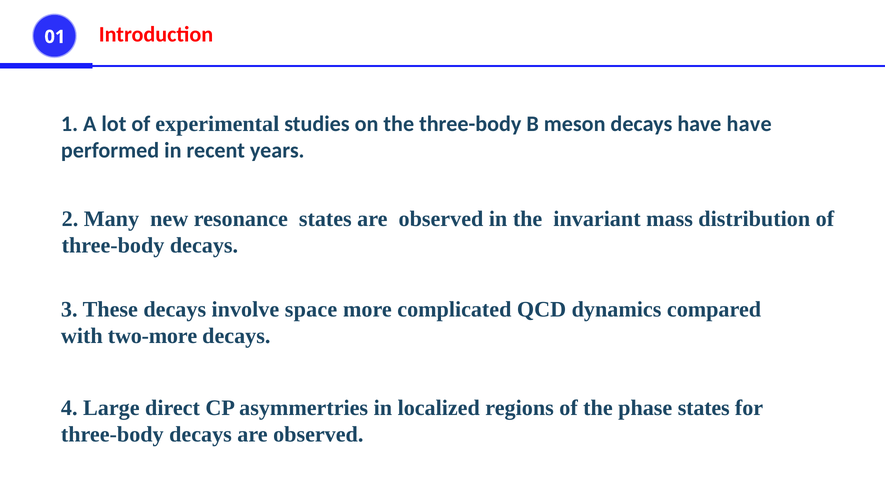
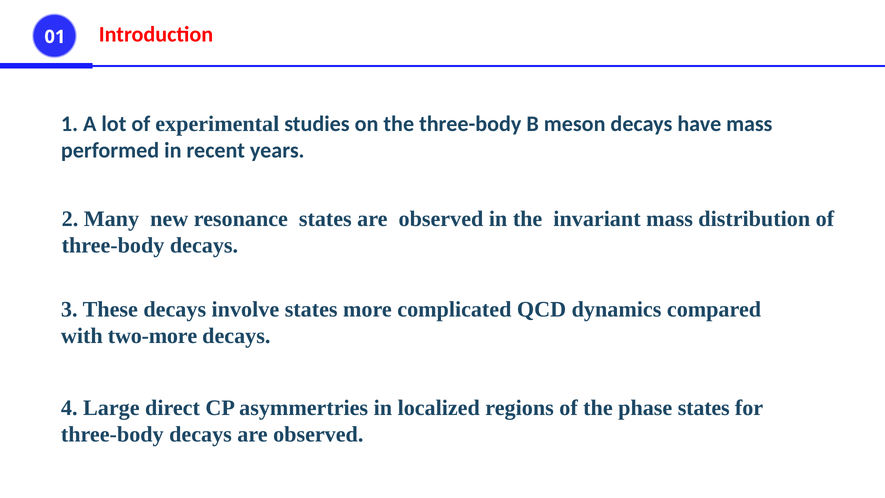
have have: have -> mass
involve space: space -> states
